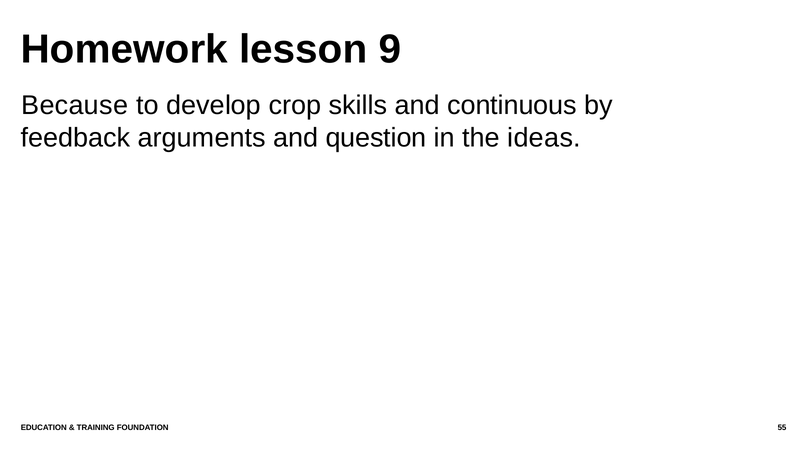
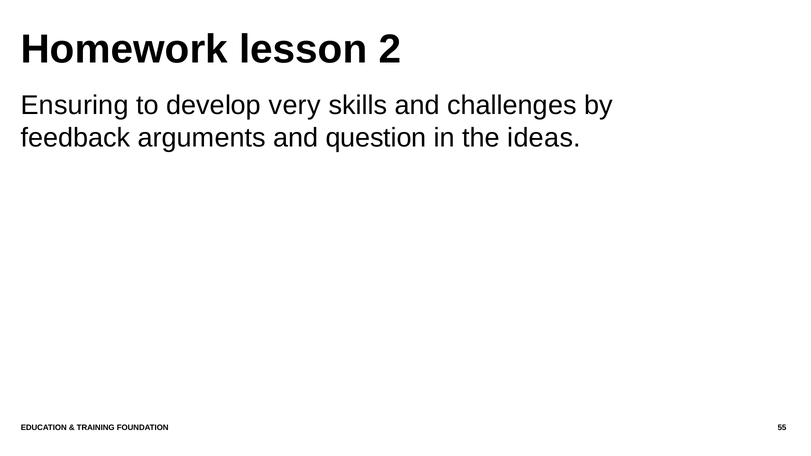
9: 9 -> 2
Because: Because -> Ensuring
crop: crop -> very
continuous: continuous -> challenges
